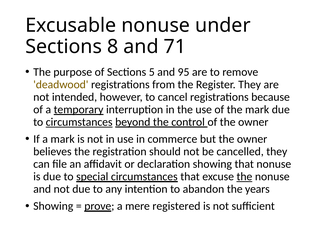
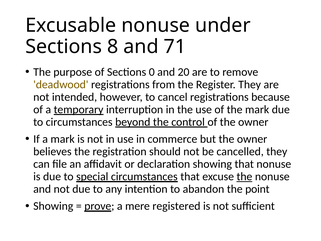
5: 5 -> 0
95: 95 -> 20
circumstances at (79, 122) underline: present -> none
years: years -> point
